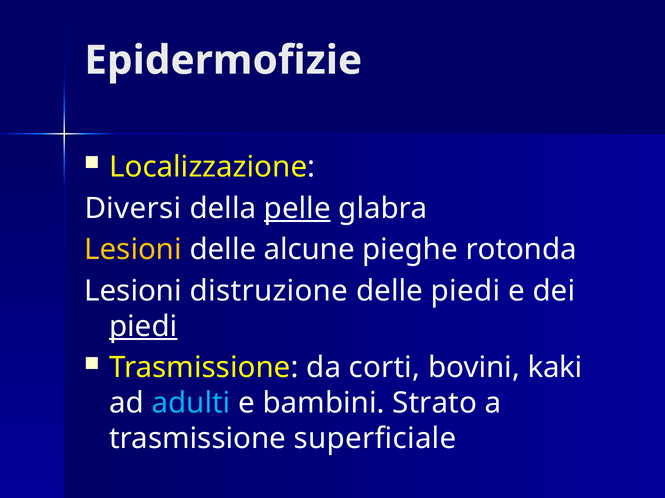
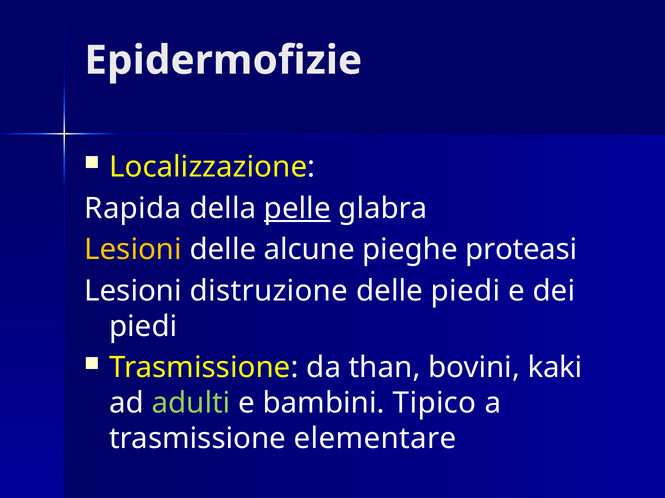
Diversi: Diversi -> Rapida
rotonda: rotonda -> proteasi
piedi at (143, 327) underline: present -> none
corti: corti -> than
adulti colour: light blue -> light green
Strato: Strato -> Tipico
superficiale: superficiale -> elementare
